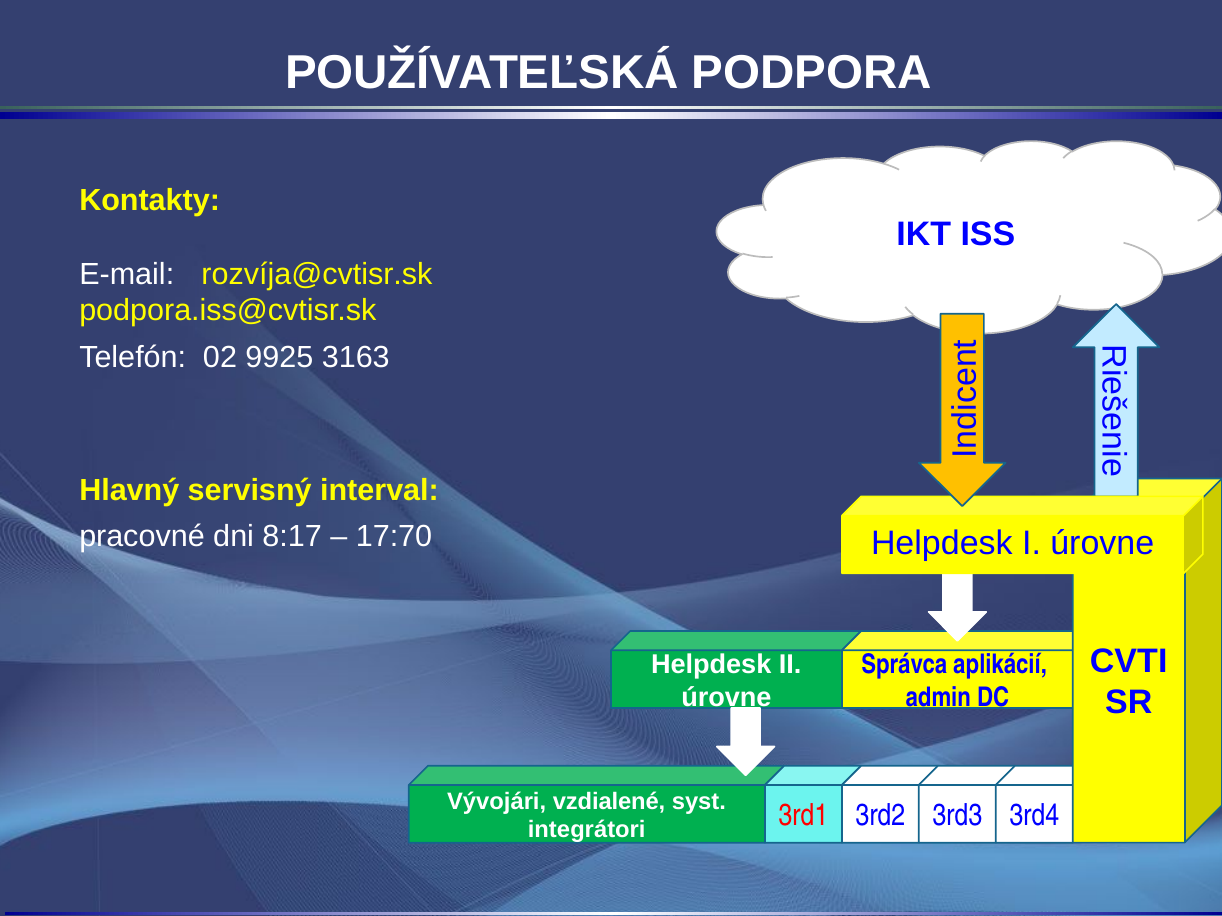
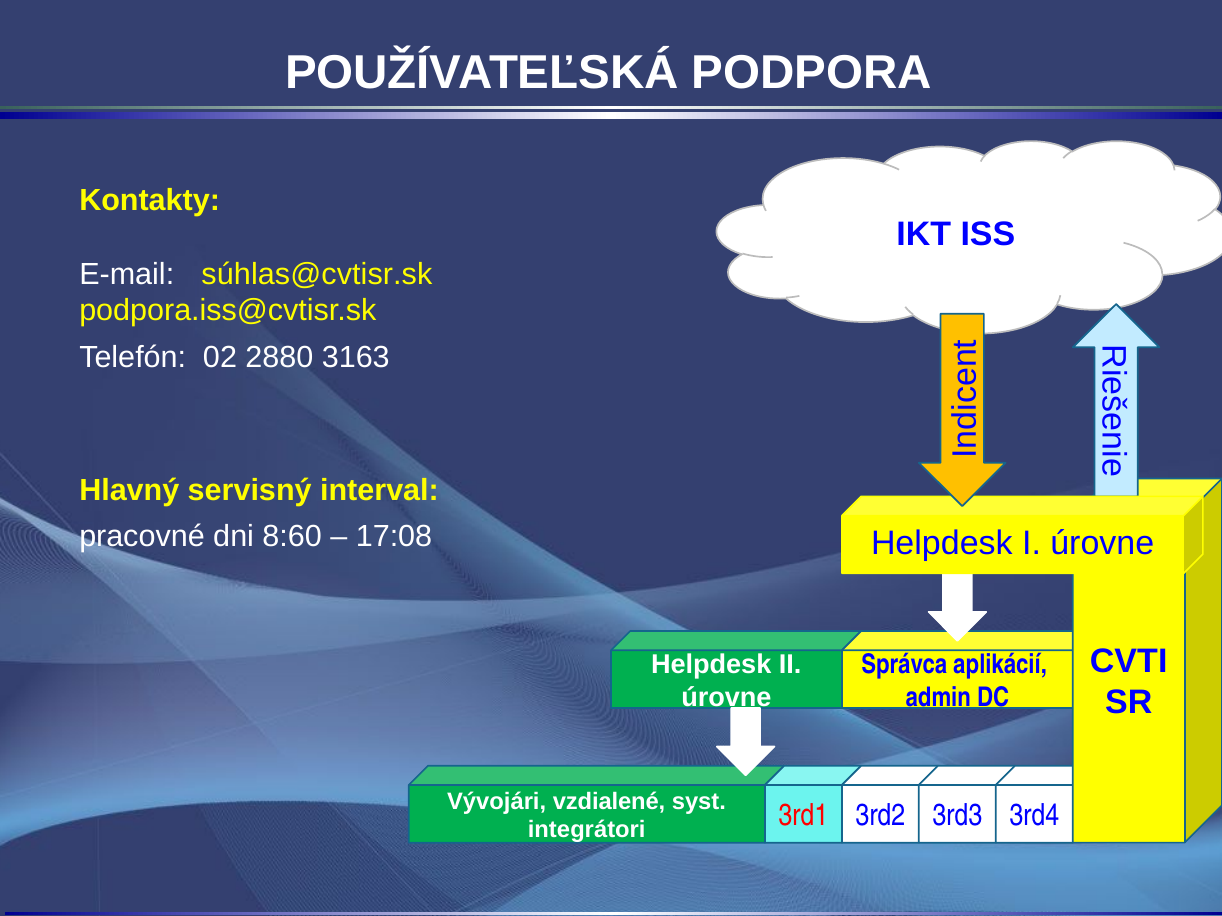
rozvíja@cvtisr.sk: rozvíja@cvtisr.sk -> súhlas@cvtisr.sk
9925: 9925 -> 2880
8:17: 8:17 -> 8:60
17:70: 17:70 -> 17:08
